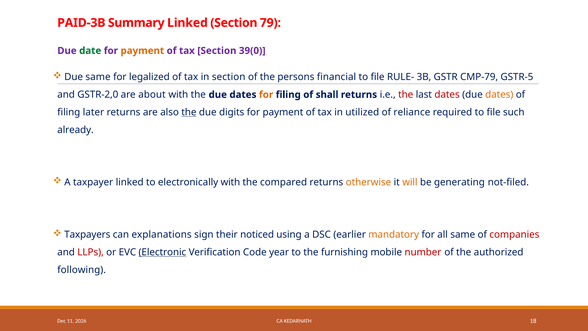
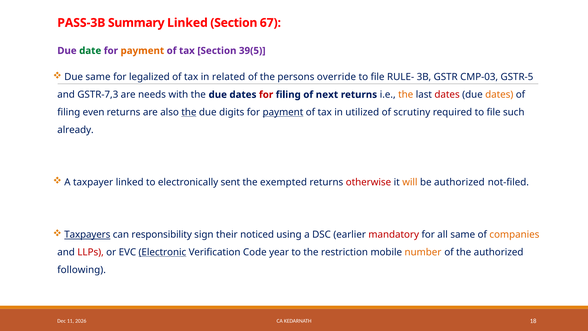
PAID-3B: PAID-3B -> PASS-3B
79: 79 -> 67
39(0: 39(0 -> 39(5
in section: section -> related
financial: financial -> override
CMP-79: CMP-79 -> CMP-03
GSTR-2,0: GSTR-2,0 -> GSTR-7,3
about: about -> needs
for at (266, 95) colour: orange -> red
shall: shall -> next
the at (406, 95) colour: red -> orange
later: later -> even
payment at (283, 112) underline: none -> present
reliance: reliance -> scrutiny
electronically with: with -> sent
compared: compared -> exempted
otherwise colour: orange -> red
be generating: generating -> authorized
Taxpayers underline: none -> present
explanations: explanations -> responsibility
mandatory colour: orange -> red
companies colour: red -> orange
furnishing: furnishing -> restriction
number colour: red -> orange
